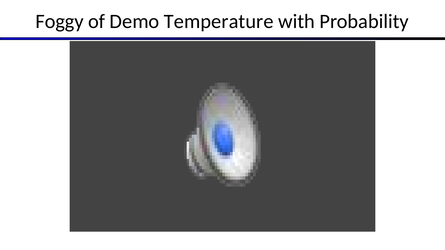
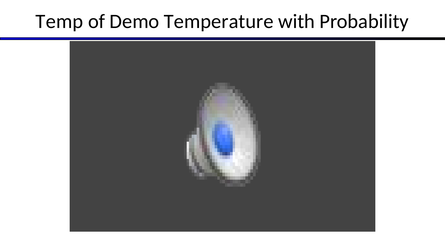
Foggy: Foggy -> Temp
